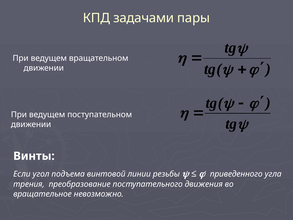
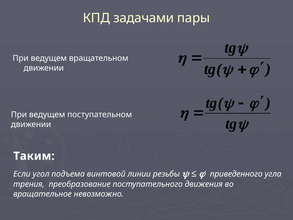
Винты: Винты -> Таким
